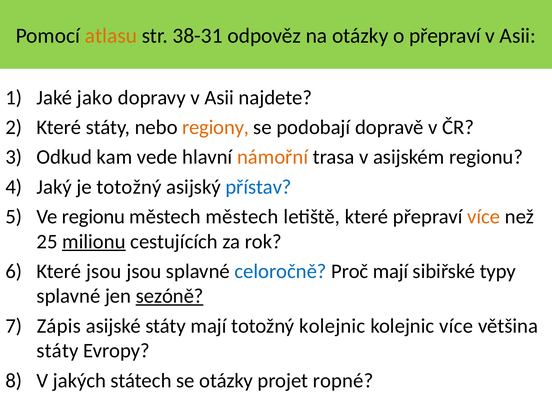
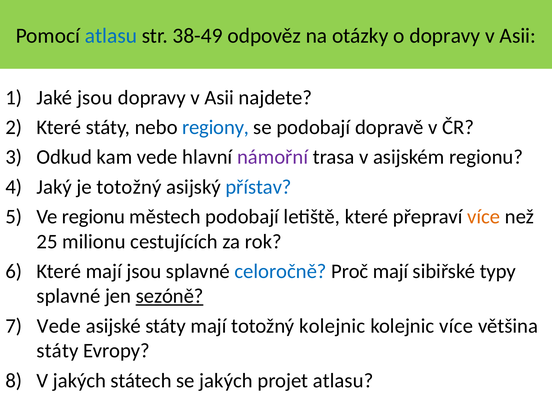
atlasu at (111, 36) colour: orange -> blue
38-31: 38-31 -> 38-49
o přepraví: přepraví -> dopravy
Jaké jako: jako -> jsou
regiony colour: orange -> blue
námořní colour: orange -> purple
městech městech: městech -> podobají
milionu underline: present -> none
Které jsou: jsou -> mají
Zápis at (59, 326): Zápis -> Vede
se otázky: otázky -> jakých
projet ropné: ropné -> atlasu
